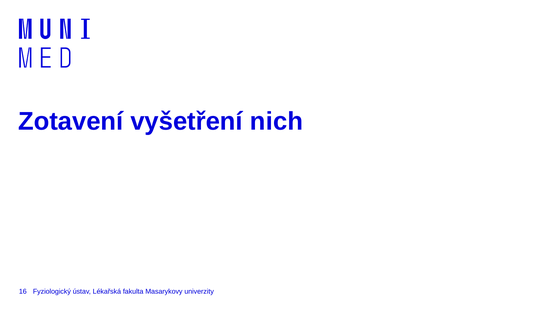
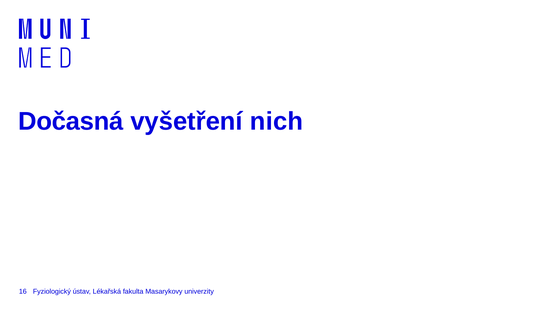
Zotavení: Zotavení -> Dočasná
